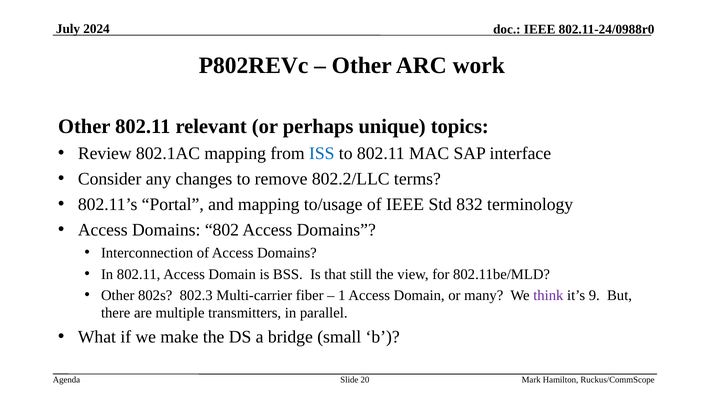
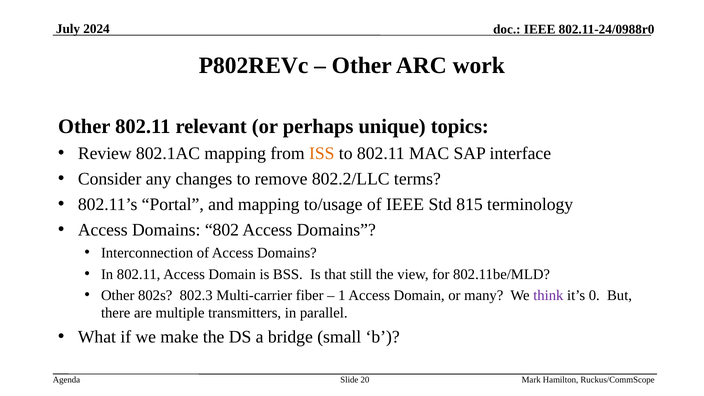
ISS colour: blue -> orange
832: 832 -> 815
9: 9 -> 0
